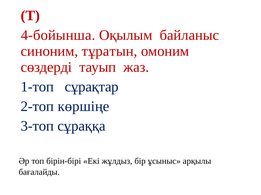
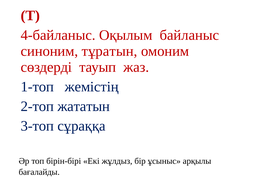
4-бойынша: 4-бойынша -> 4-байланыс
сұрақтар: сұрақтар -> жемістің
көршіңе: көршіңе -> жататын
